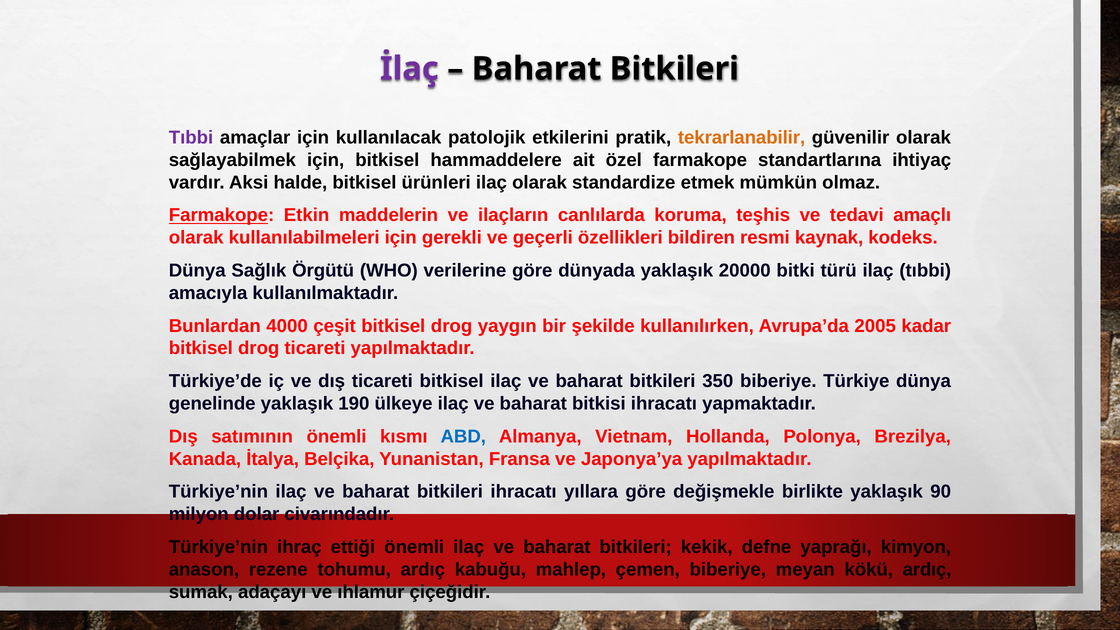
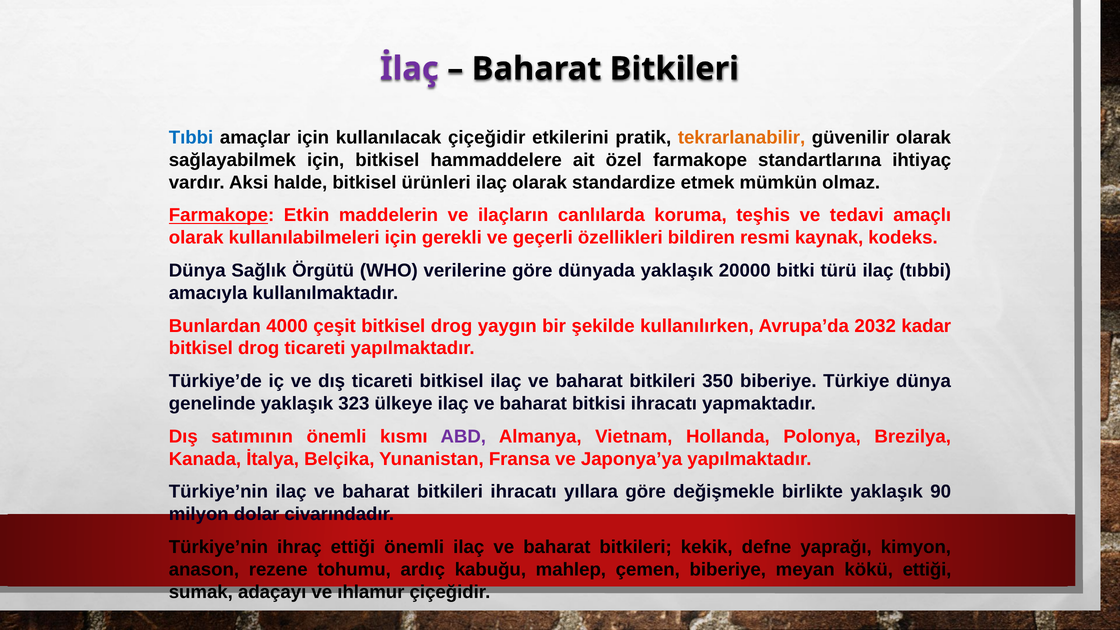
Tıbbi at (191, 138) colour: purple -> blue
kullanılacak patolojik: patolojik -> çiçeğidir
2005: 2005 -> 2032
190: 190 -> 323
ABD colour: blue -> purple
kökü ardıç: ardıç -> ettiği
